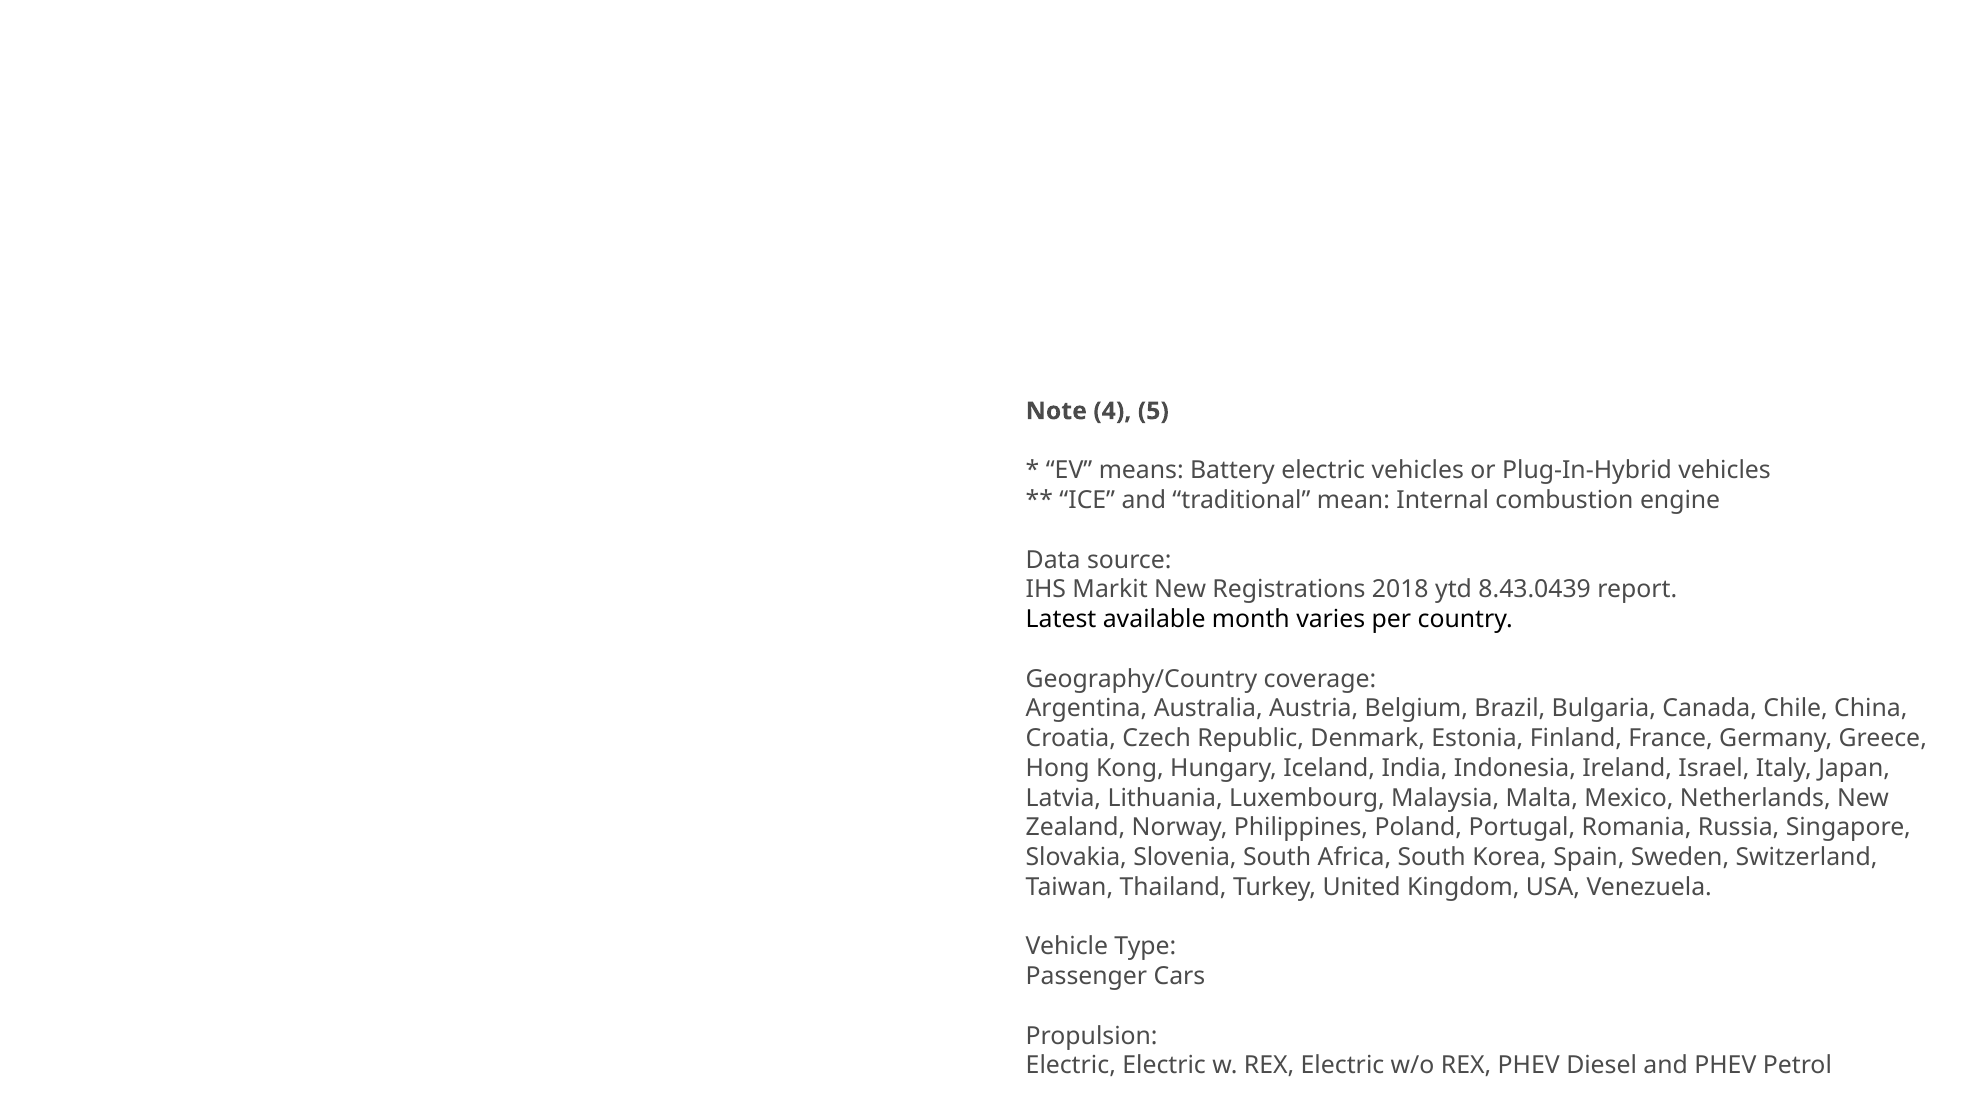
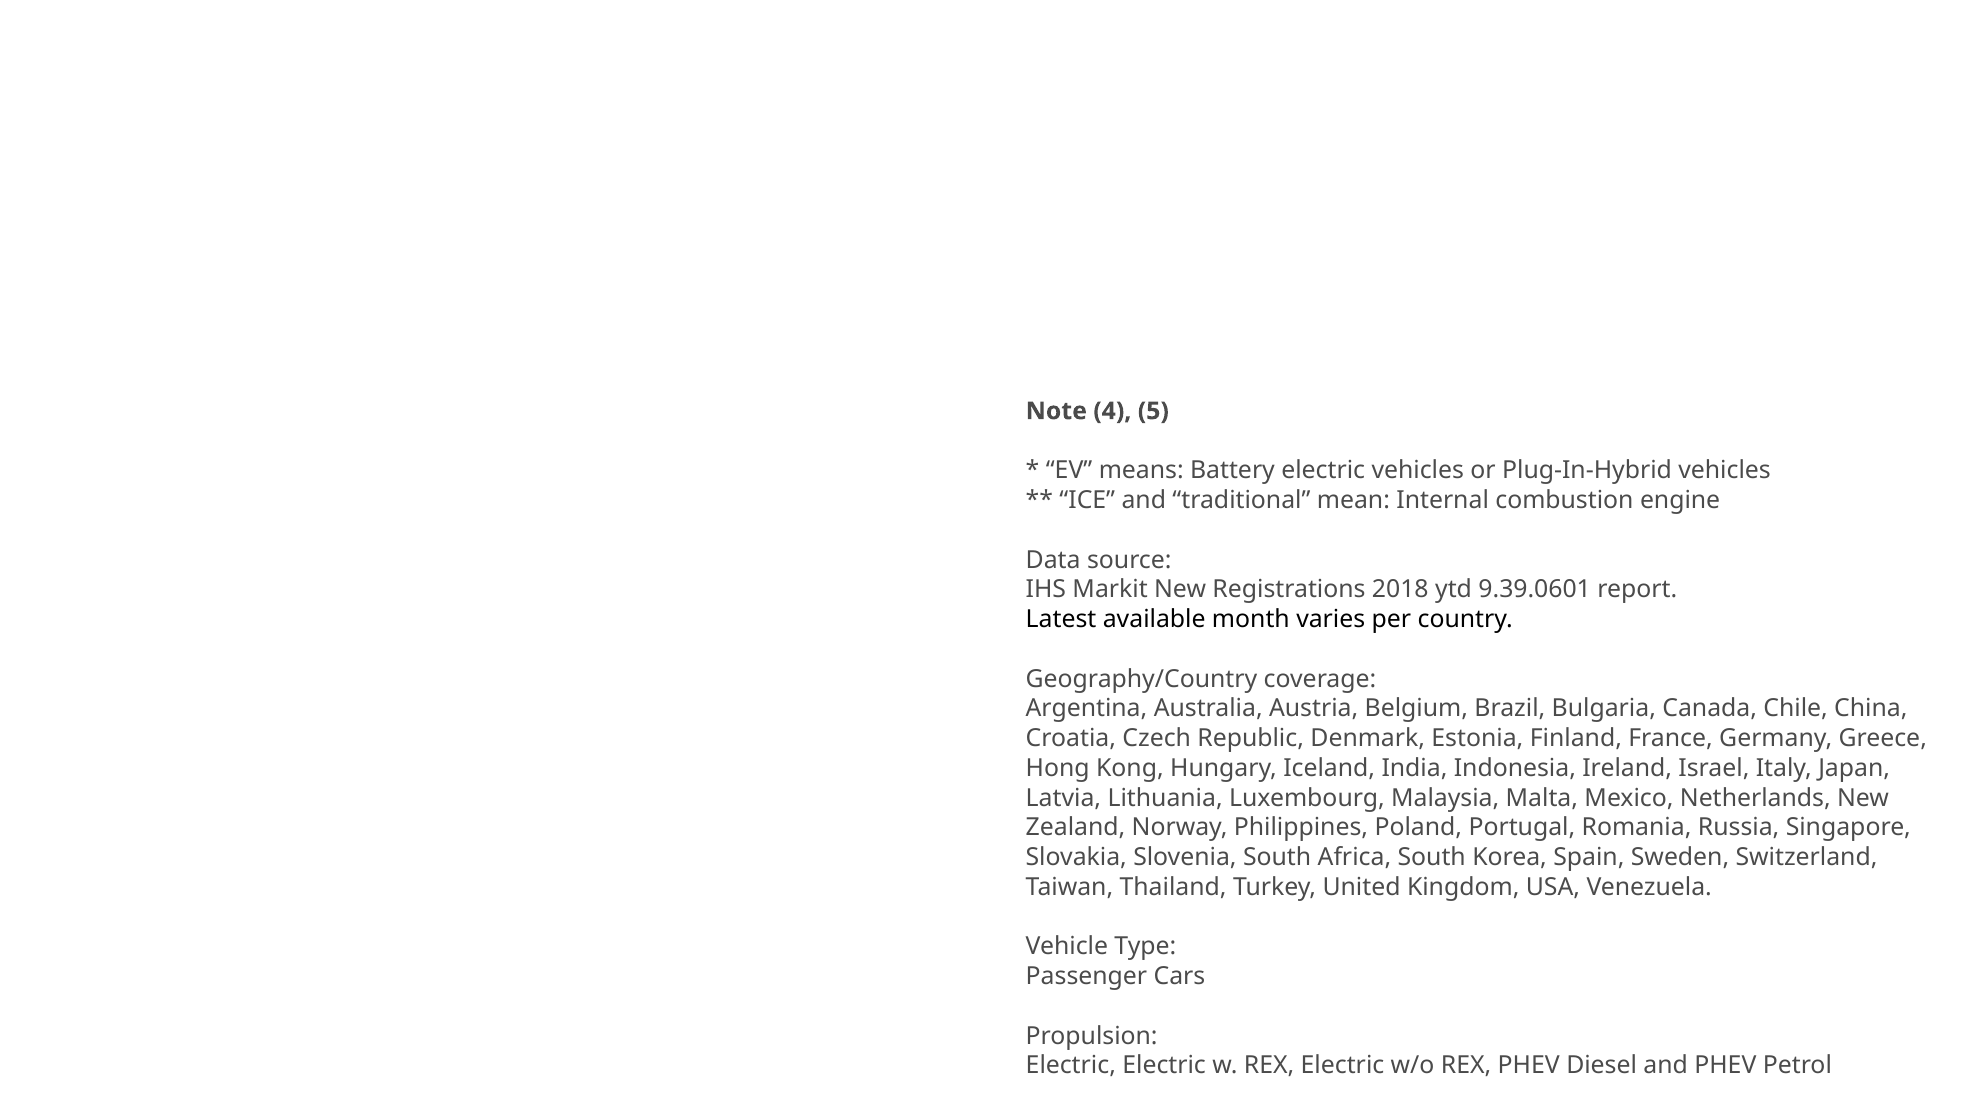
8.43.0439: 8.43.0439 -> 9.39.0601
